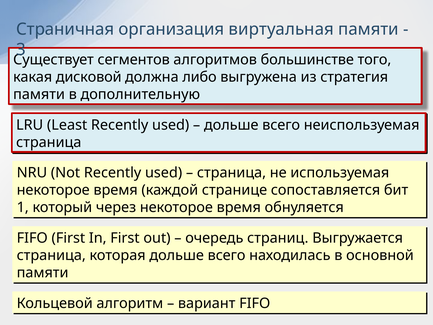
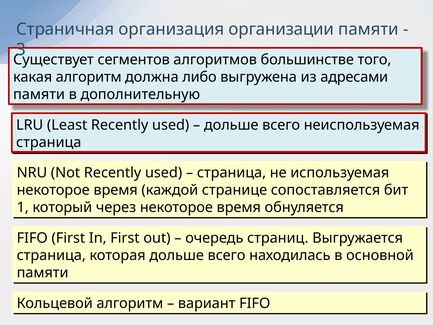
виртуальная: виртуальная -> организации
какая дисковой: дисковой -> алгоритм
стратегия: стратегия -> адресами
